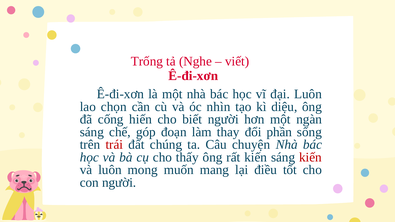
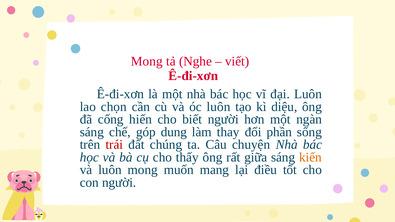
Trống at (147, 61): Trống -> Mong
óc nhìn: nhìn -> luôn
đoạn: đoạn -> dung
rất kiến: kiến -> giữa
kiến at (310, 157) colour: red -> orange
